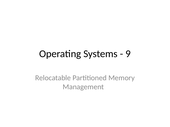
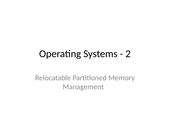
9: 9 -> 2
